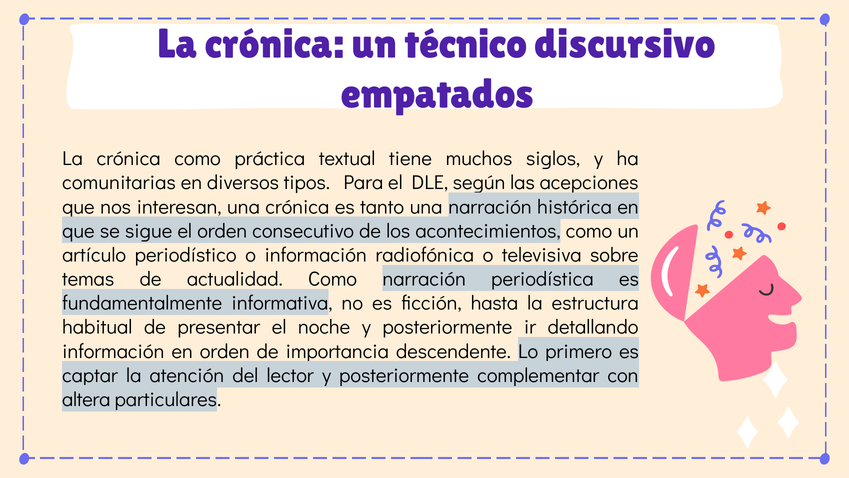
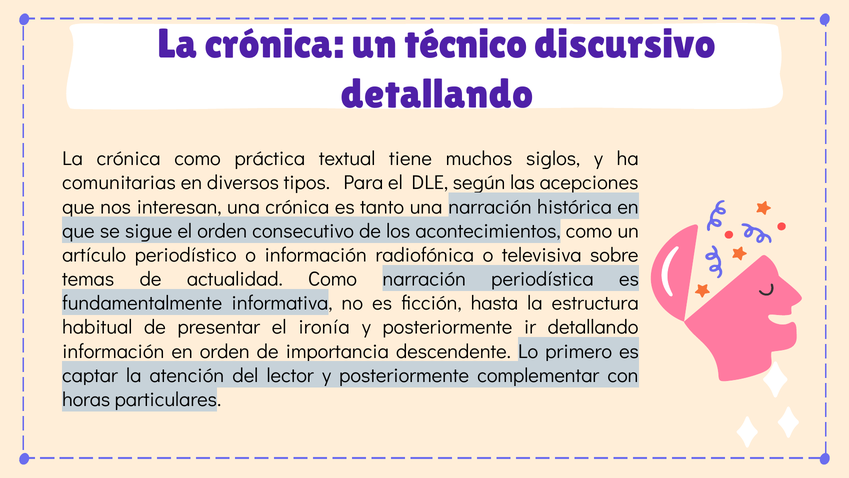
empatados at (437, 94): empatados -> detallando
noche: noche -> ironía
altera: altera -> horas
